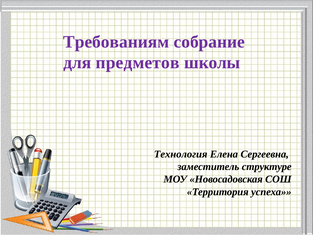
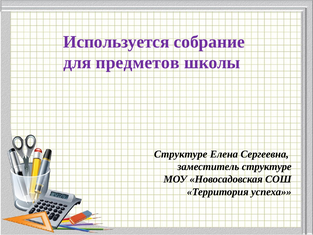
Требованиям: Требованиям -> Используется
Технология at (181, 154): Технология -> Структуре
